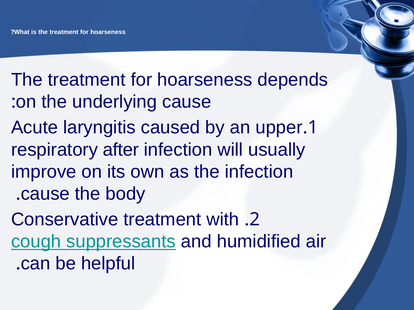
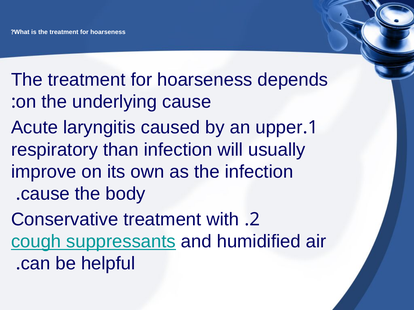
after: after -> than
